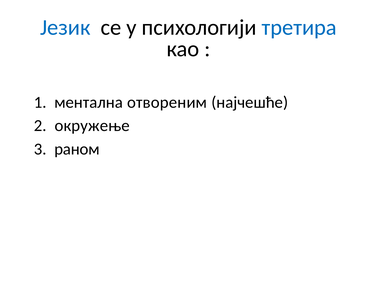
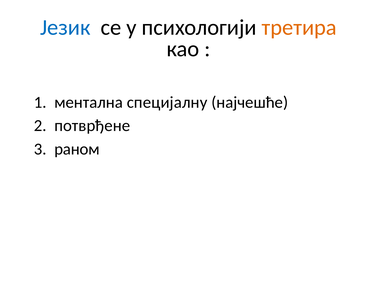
третира colour: blue -> orange
отвореним: отвореним -> специјалну
окружење: окружење -> потврђене
